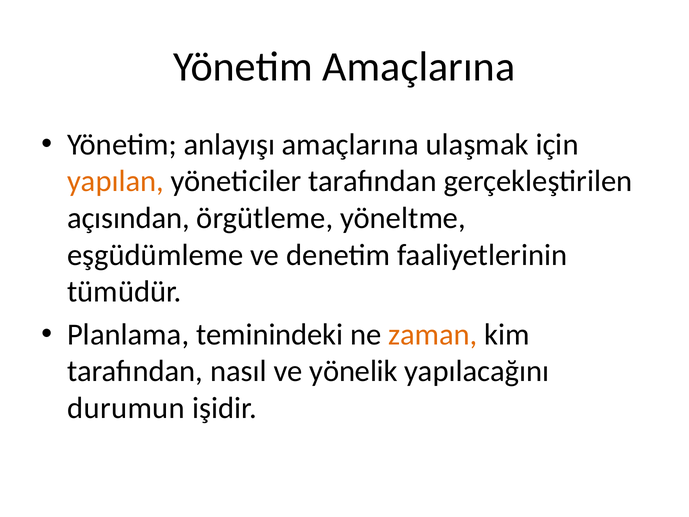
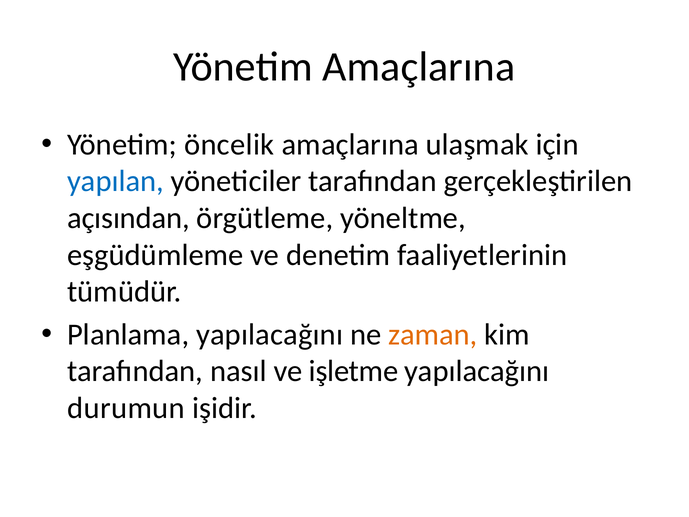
anlayışı: anlayışı -> öncelik
yapılan colour: orange -> blue
Planlama teminindeki: teminindeki -> yapılacağını
yönelik: yönelik -> işletme
